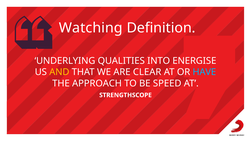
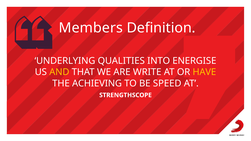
Watching: Watching -> Members
CLEAR: CLEAR -> WRITE
HAVE colour: light blue -> yellow
APPROACH: APPROACH -> ACHIEVING
